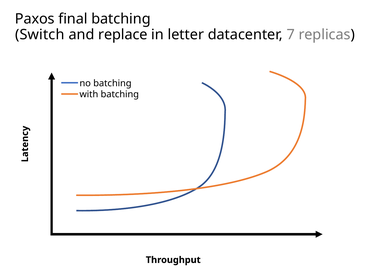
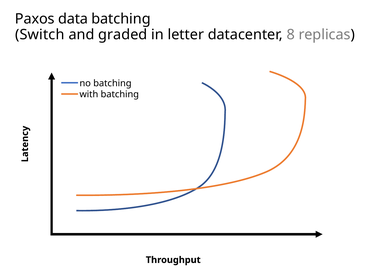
final: final -> data
replace: replace -> graded
7: 7 -> 8
